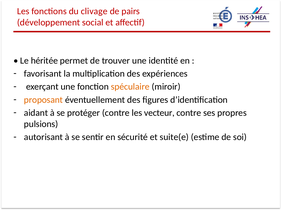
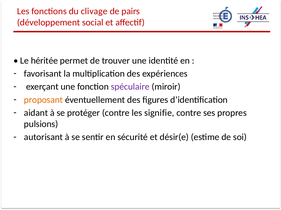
spéculaire colour: orange -> purple
vecteur: vecteur -> signifie
suite(e: suite(e -> désir(e
